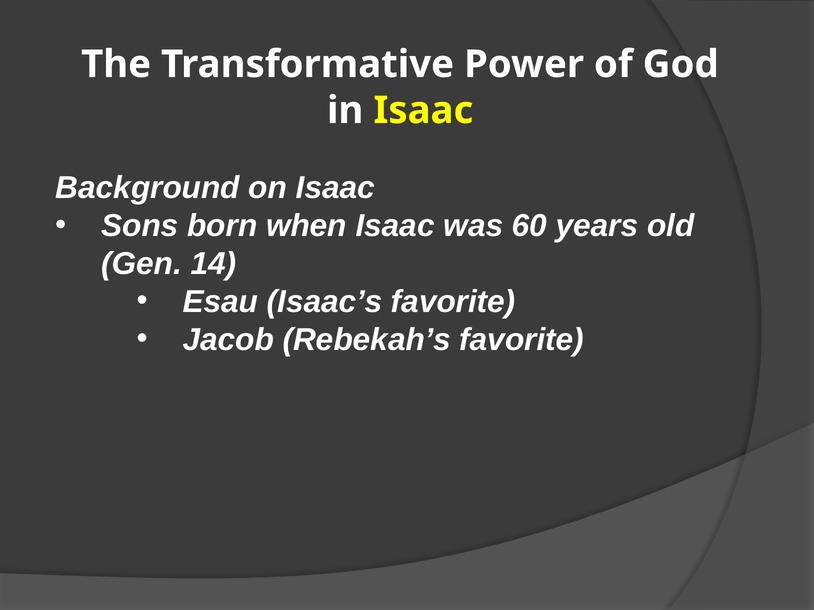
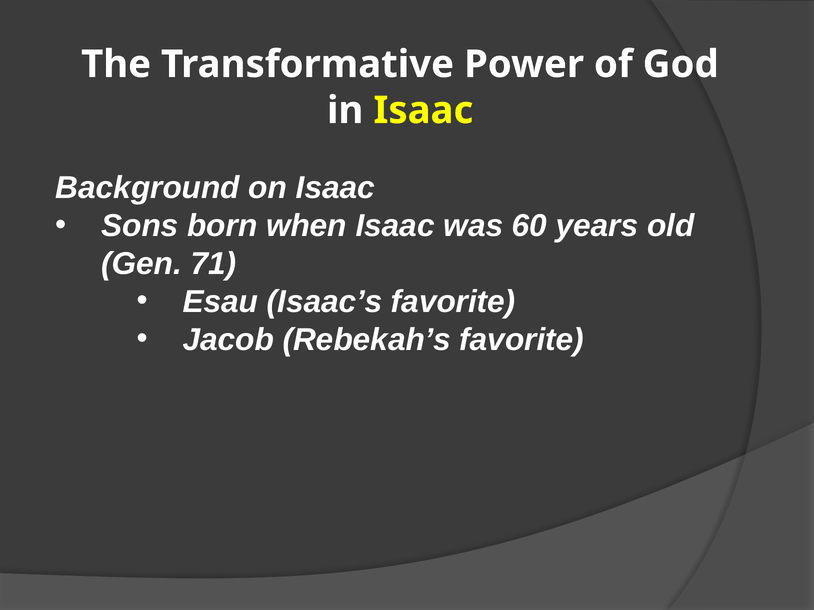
14: 14 -> 71
